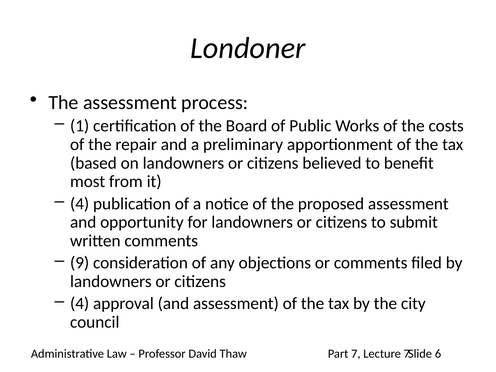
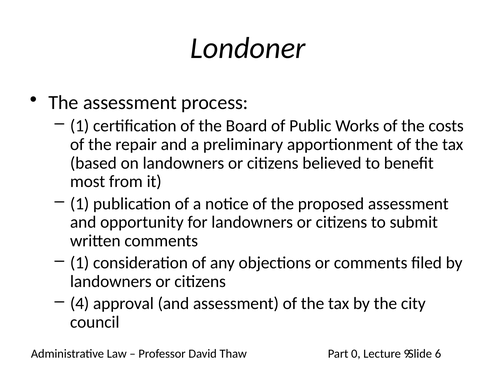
4 at (80, 204): 4 -> 1
9 at (80, 263): 9 -> 1
7 at (356, 354): 7 -> 0
7 at (407, 354): 7 -> 9
